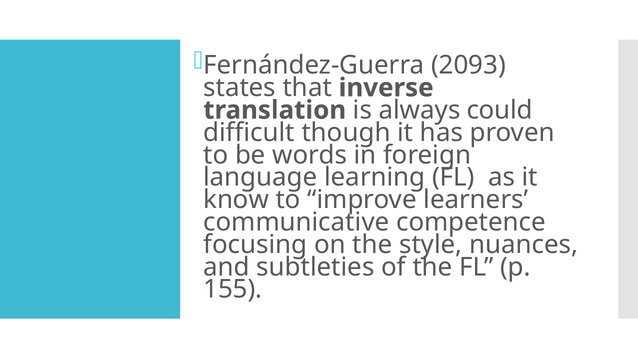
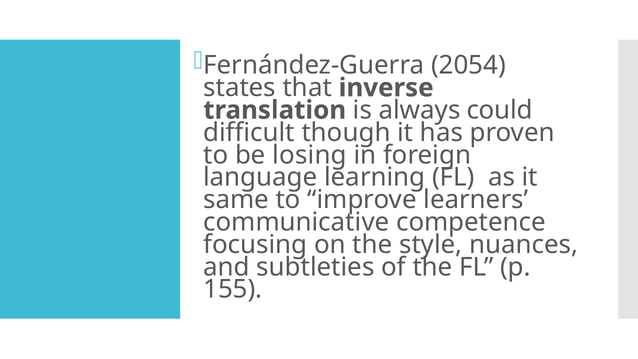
2093: 2093 -> 2054
words: words -> losing
know: know -> same
